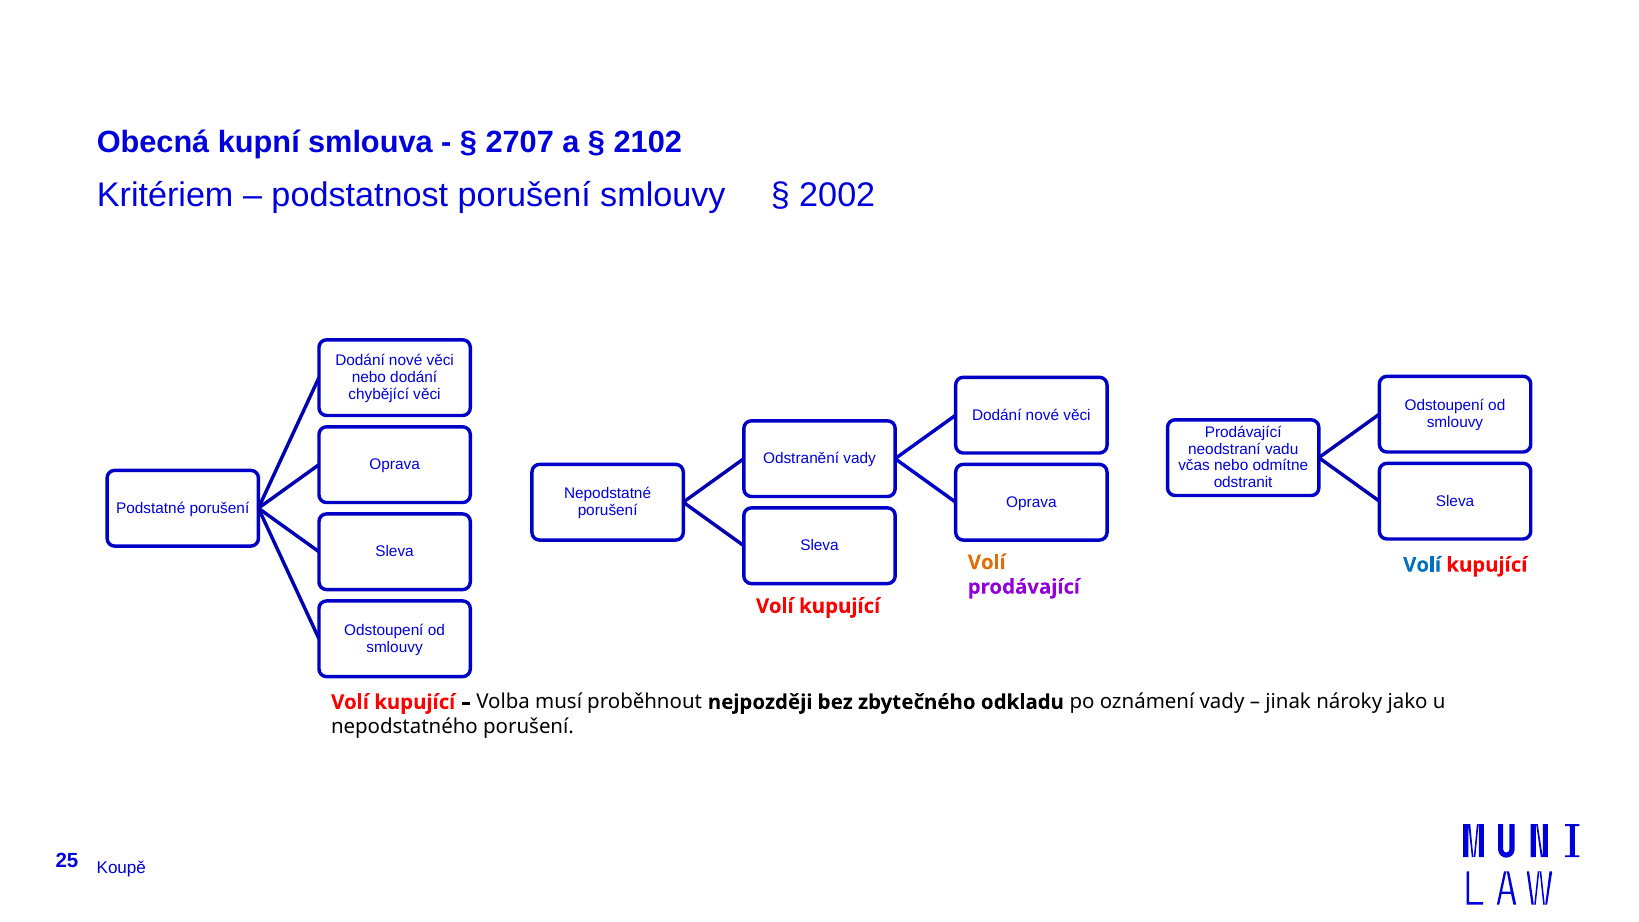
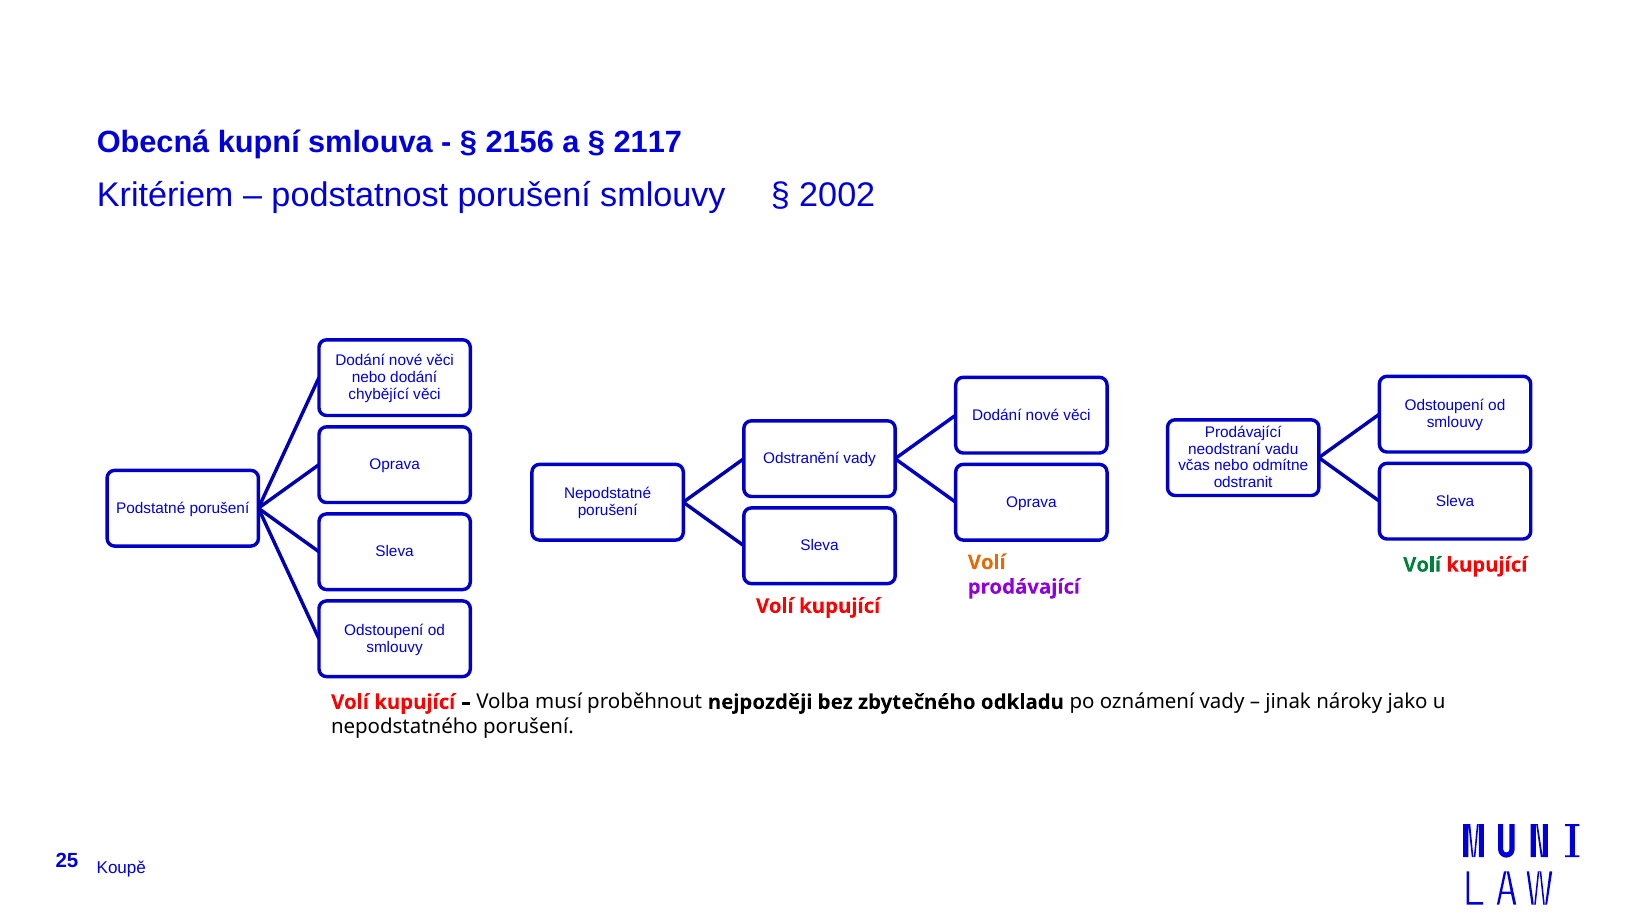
2707: 2707 -> 2156
2102: 2102 -> 2117
Volí at (1422, 565) colour: blue -> green
